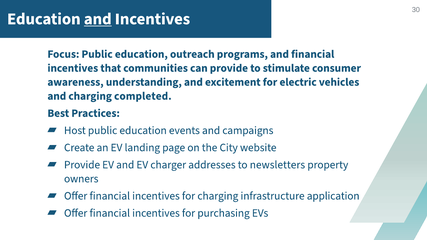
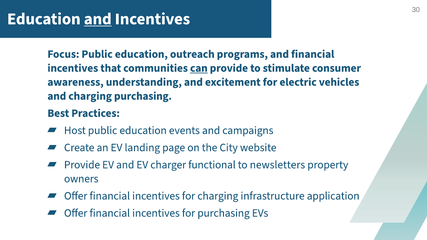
can underline: none -> present
charging completed: completed -> purchasing
addresses: addresses -> functional
